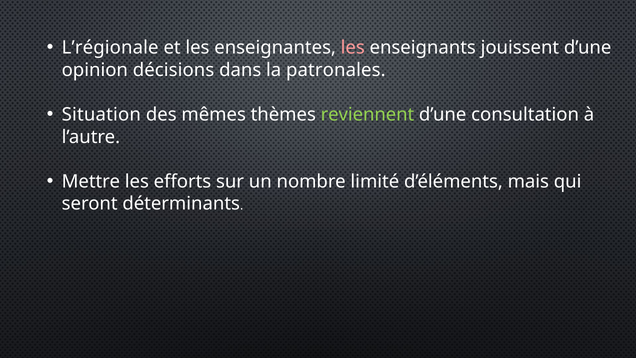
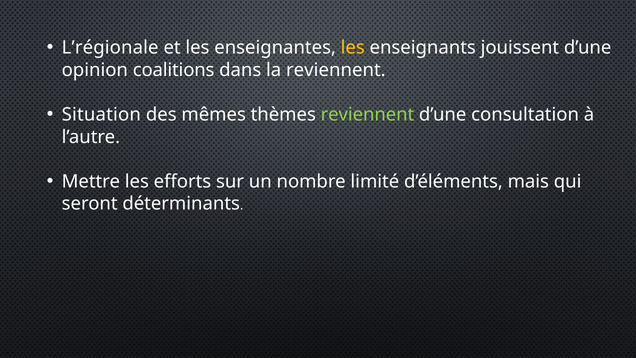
les at (353, 48) colour: pink -> yellow
décisions: décisions -> coalitions
la patronales: patronales -> reviennent
